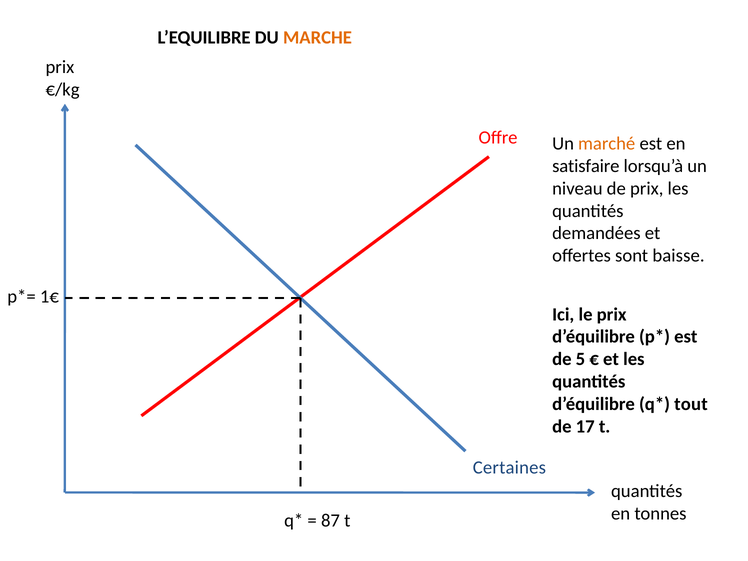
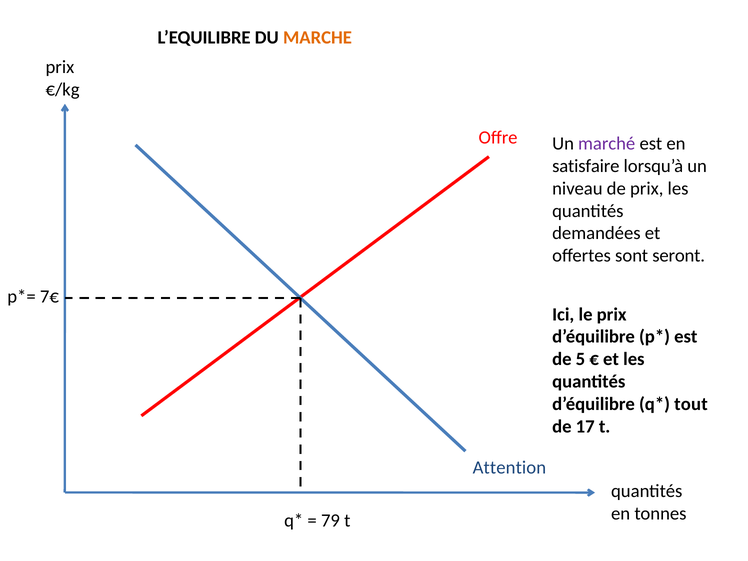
marché colour: orange -> purple
baisse: baisse -> seront
1€: 1€ -> 7€
Certaines: Certaines -> Attention
87: 87 -> 79
